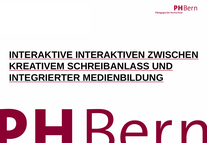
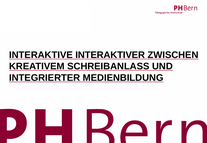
INTERAKTIVEN: INTERAKTIVEN -> INTERAKTIVER
